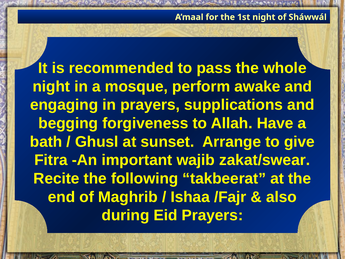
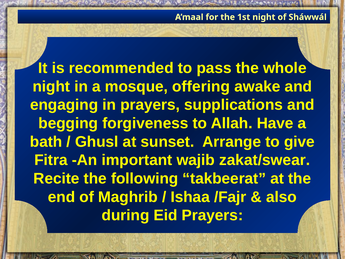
perform: perform -> offering
